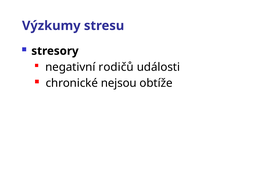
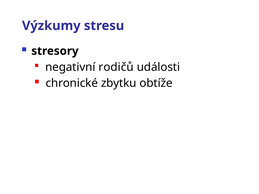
nejsou: nejsou -> zbytku
